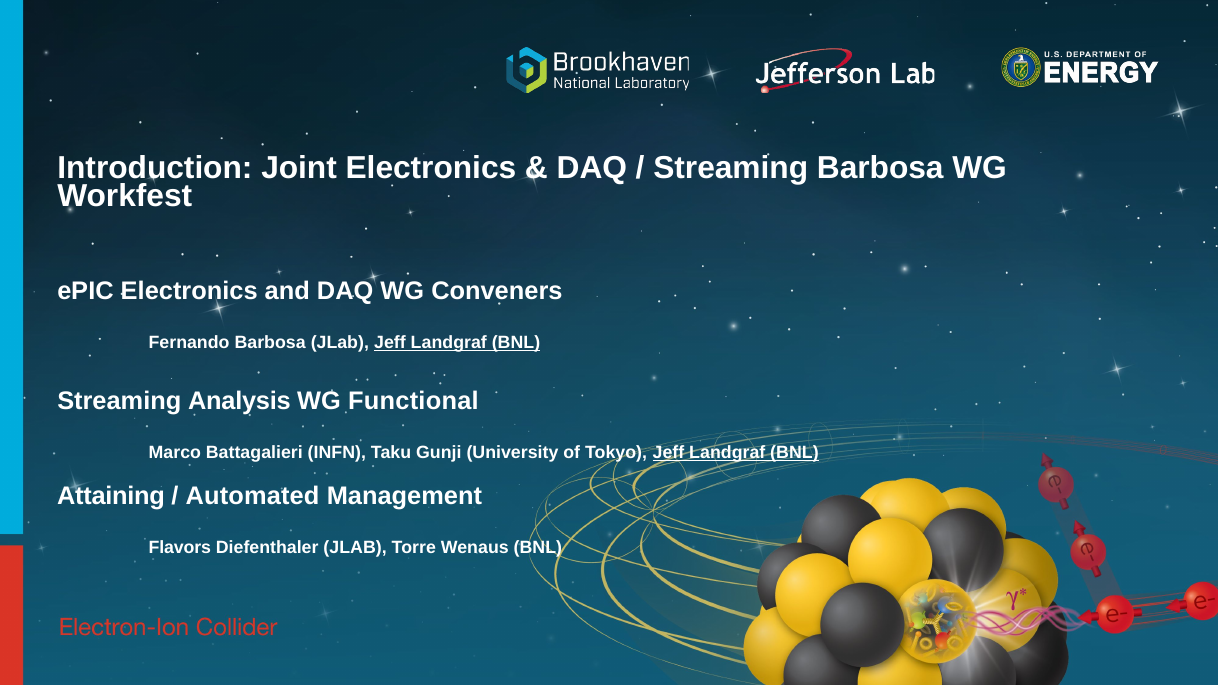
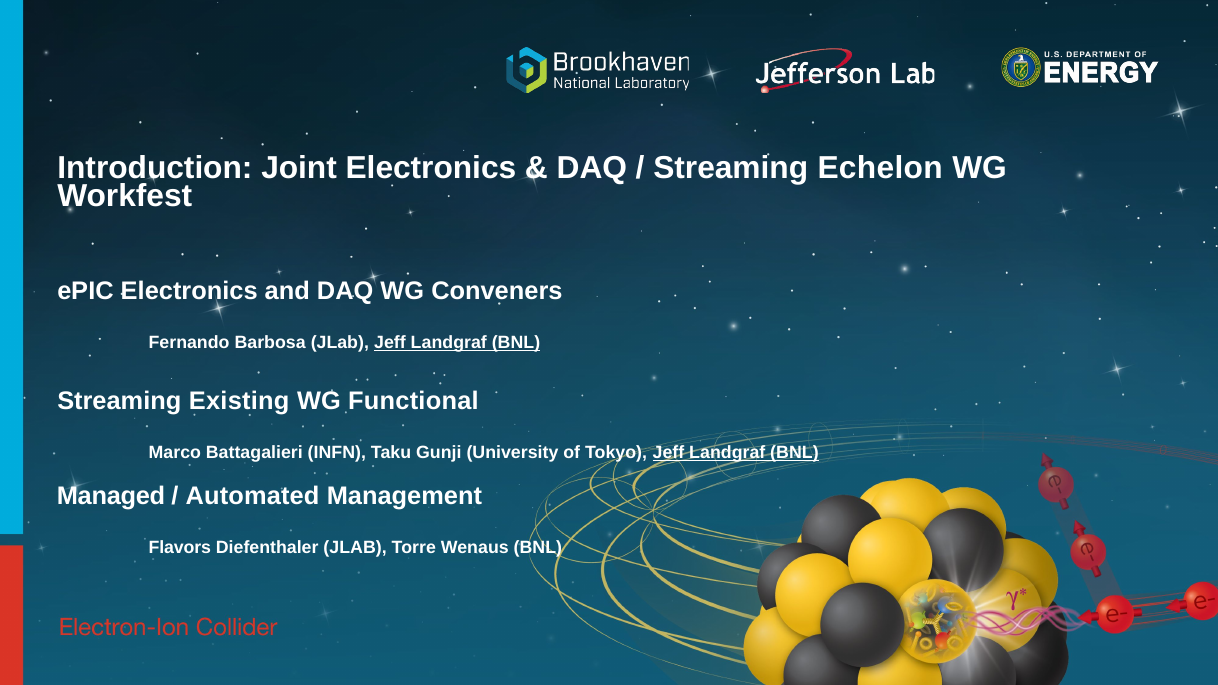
Streaming Barbosa: Barbosa -> Echelon
Analysis: Analysis -> Existing
Attaining: Attaining -> Managed
